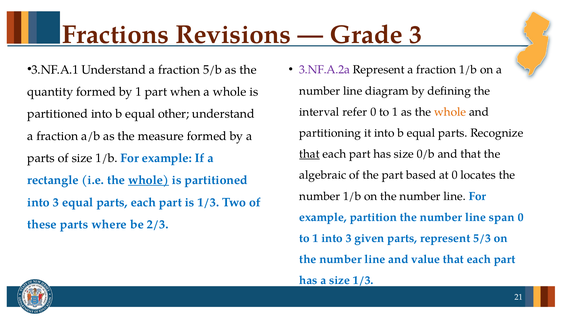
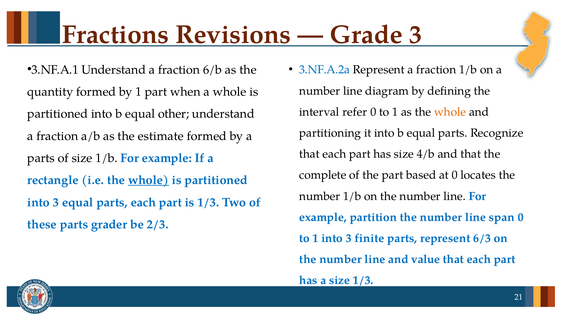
5/b: 5/b -> 6/b
3.NF.A.2a colour: purple -> blue
measure: measure -> estimate
that at (309, 154) underline: present -> none
0/b: 0/b -> 4/b
algebraic: algebraic -> complete
where: where -> grader
given: given -> finite
5/3: 5/3 -> 6/3
